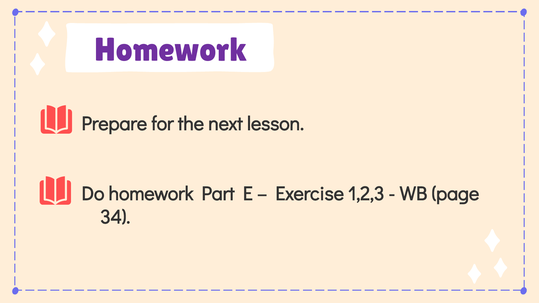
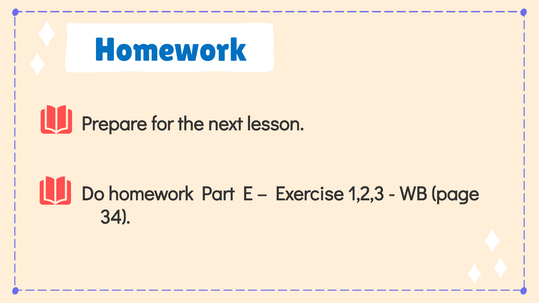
Homework at (171, 50) colour: purple -> blue
